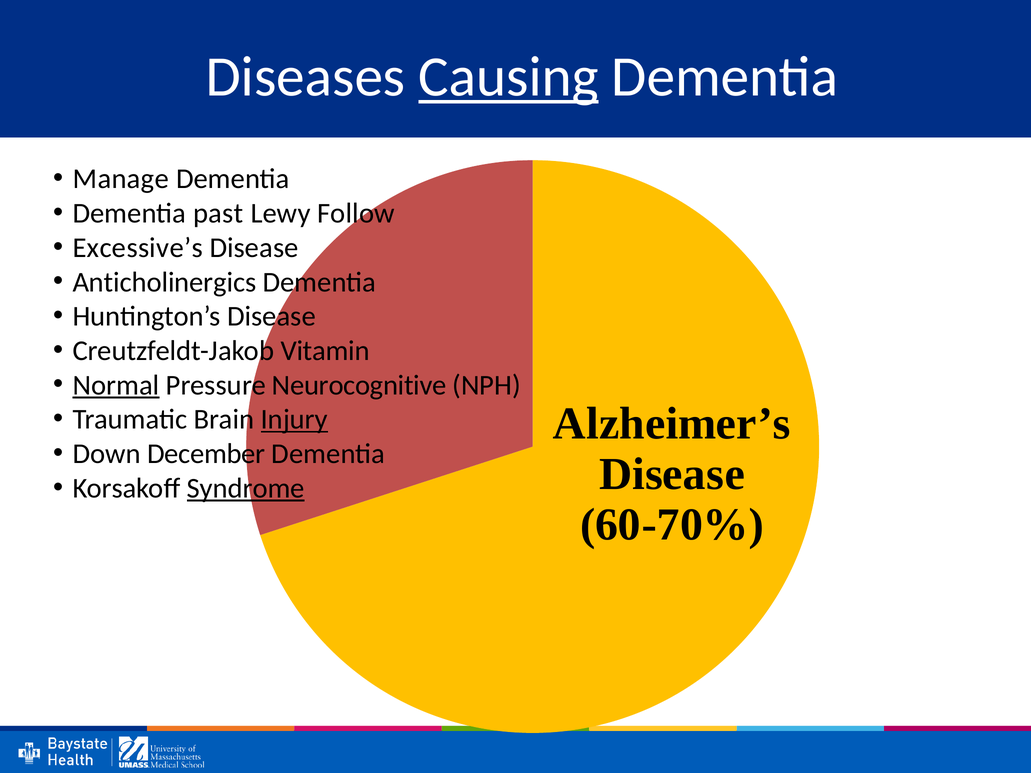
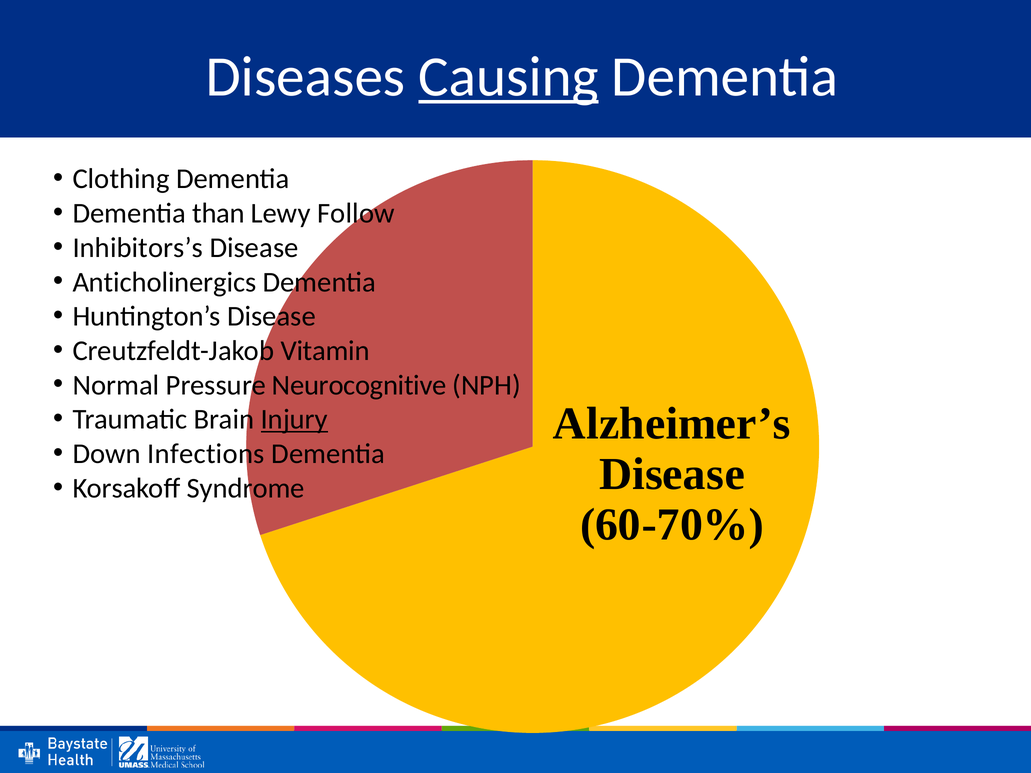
Manage: Manage -> Clothing
past: past -> than
Excessive’s: Excessive’s -> Inhibitors’s
Normal underline: present -> none
December: December -> Infections
Syndrome underline: present -> none
